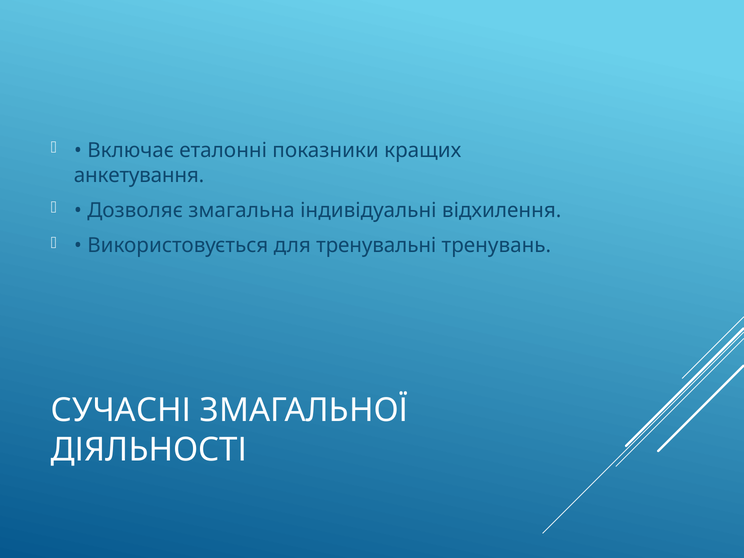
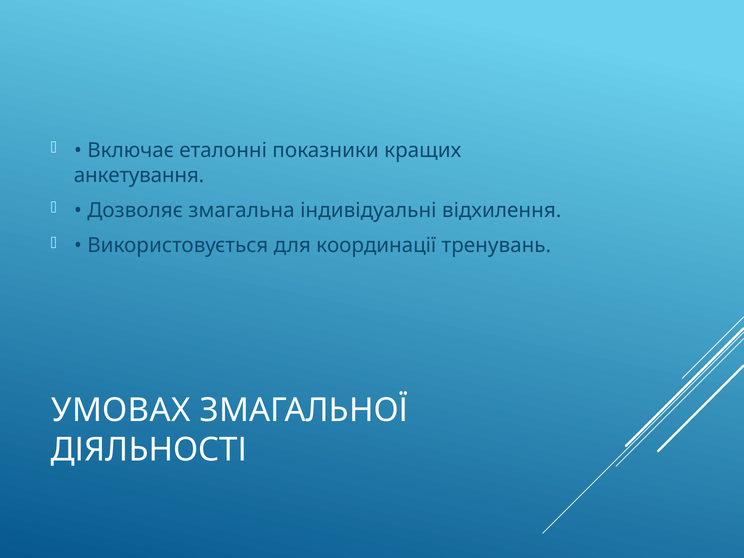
тренувальні: тренувальні -> координації
СУЧАСНІ: СУЧАСНІ -> УМОВАХ
